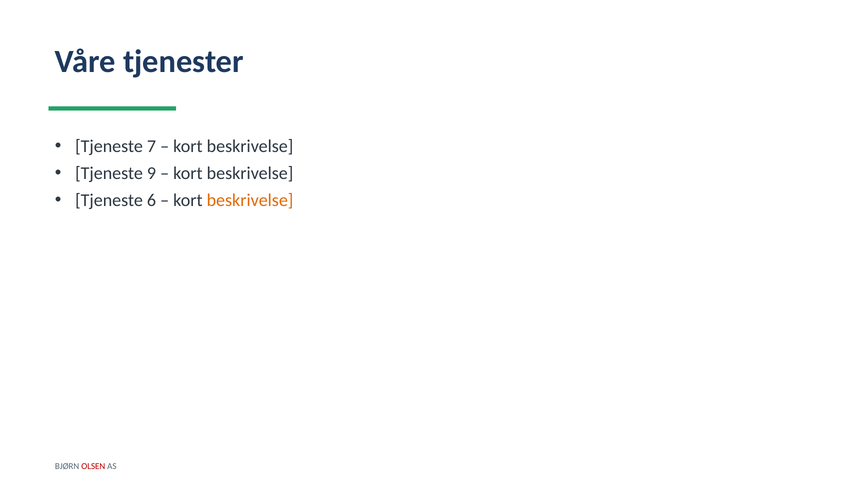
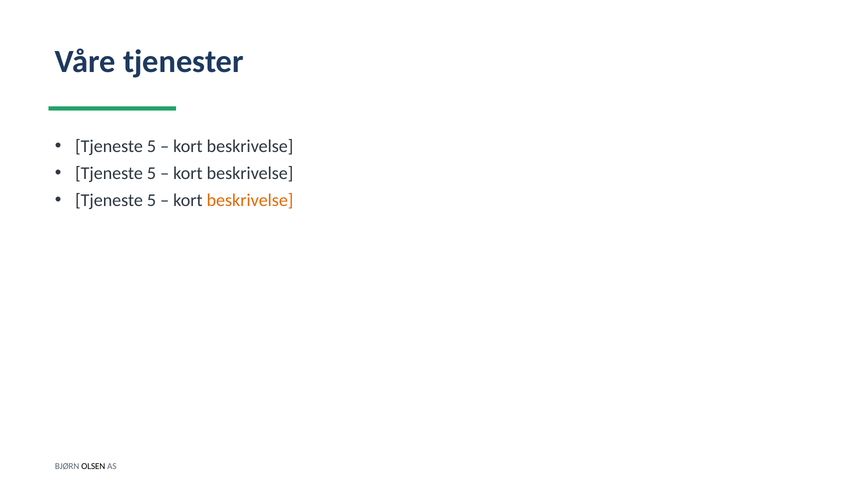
7 at (151, 146): 7 -> 5
9 at (151, 173): 9 -> 5
6 at (151, 200): 6 -> 5
OLSEN colour: red -> black
